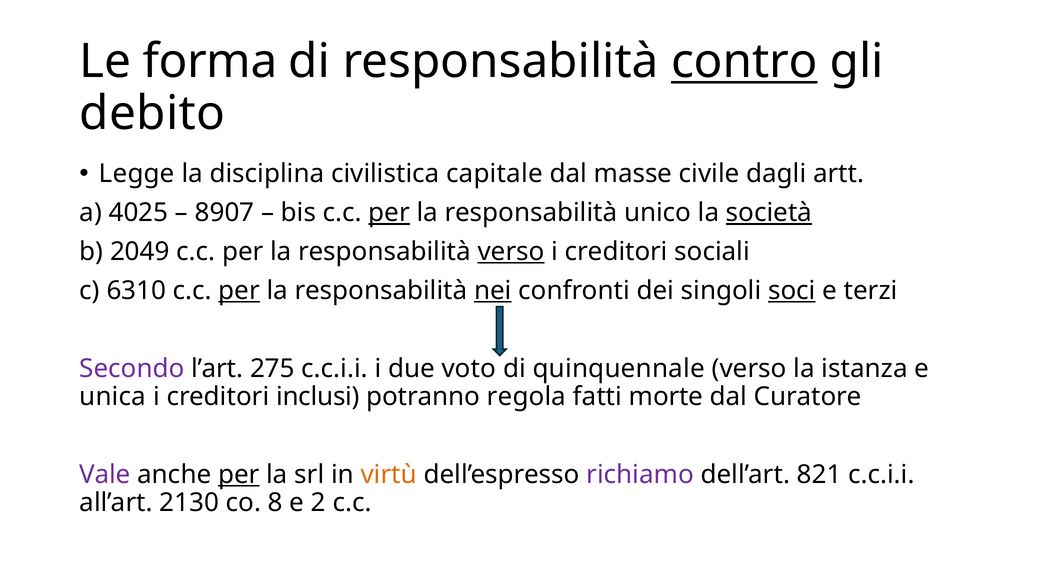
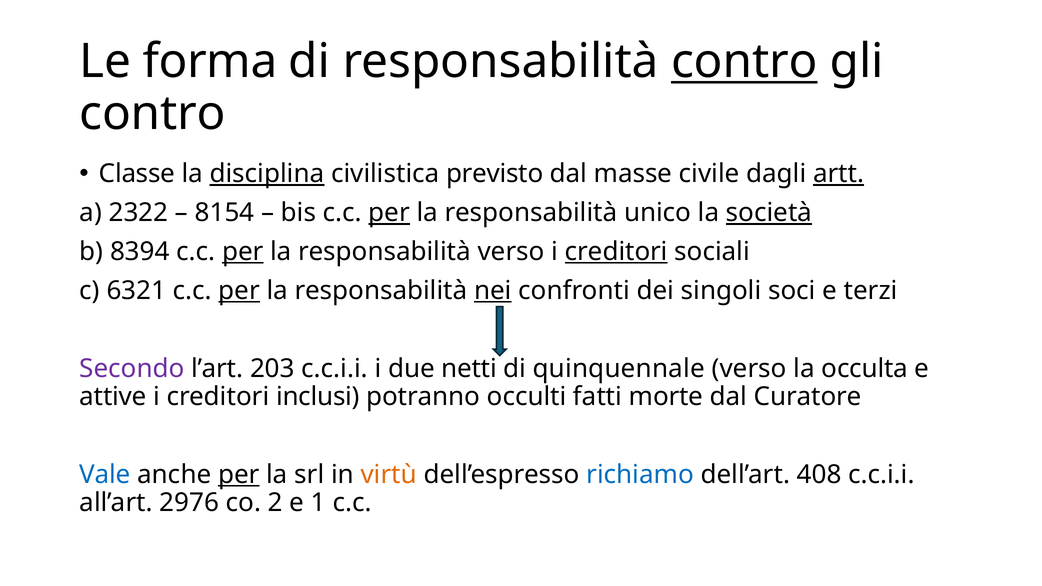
debito at (152, 113): debito -> contro
Legge: Legge -> Classe
disciplina underline: none -> present
capitale: capitale -> previsto
artt underline: none -> present
4025: 4025 -> 2322
8907: 8907 -> 8154
2049: 2049 -> 8394
per at (243, 252) underline: none -> present
verso at (511, 252) underline: present -> none
creditori at (616, 252) underline: none -> present
6310: 6310 -> 6321
soci underline: present -> none
275: 275 -> 203
voto: voto -> netti
istanza: istanza -> occulta
unica: unica -> attive
regola: regola -> occulti
Vale colour: purple -> blue
richiamo colour: purple -> blue
821: 821 -> 408
2130: 2130 -> 2976
8: 8 -> 2
2: 2 -> 1
